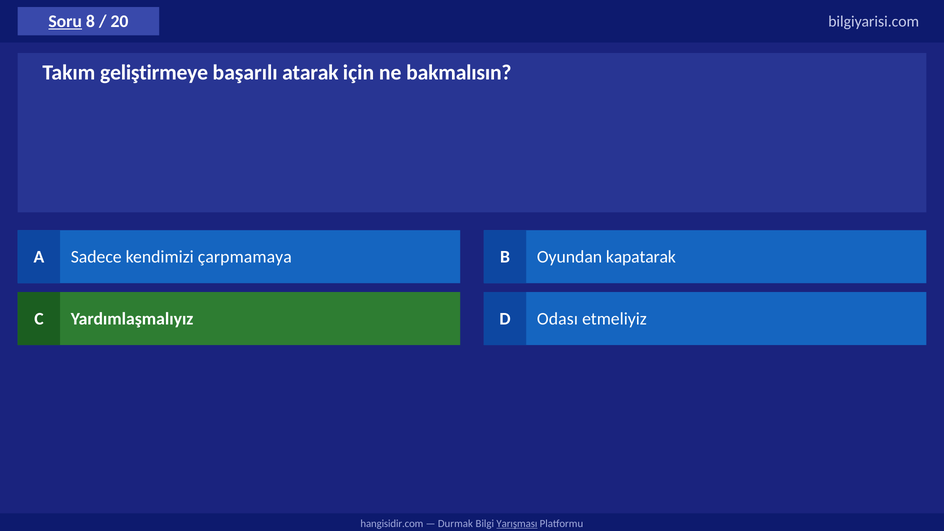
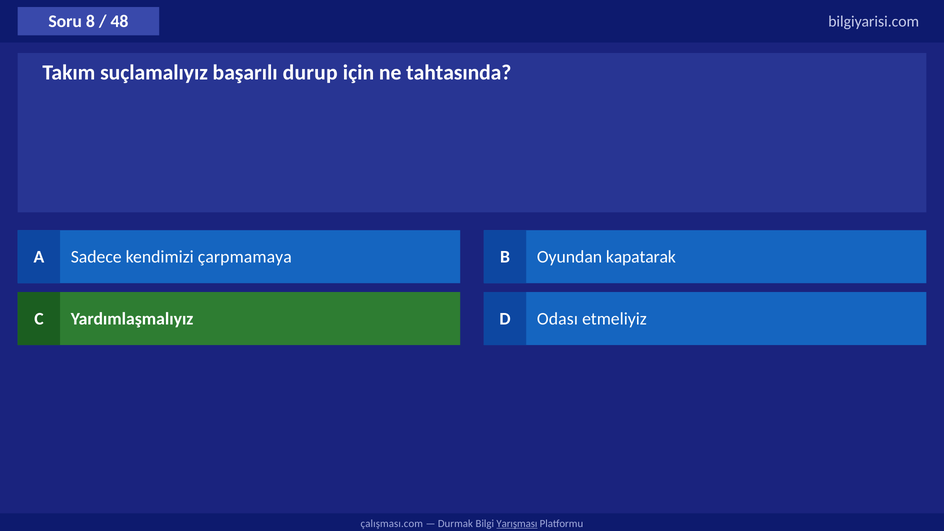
Soru underline: present -> none
20: 20 -> 48
geliştirmeye: geliştirmeye -> suçlamalıyız
atarak: atarak -> durup
bakmalısın: bakmalısın -> tahtasında
hangisidir.com: hangisidir.com -> çalışması.com
